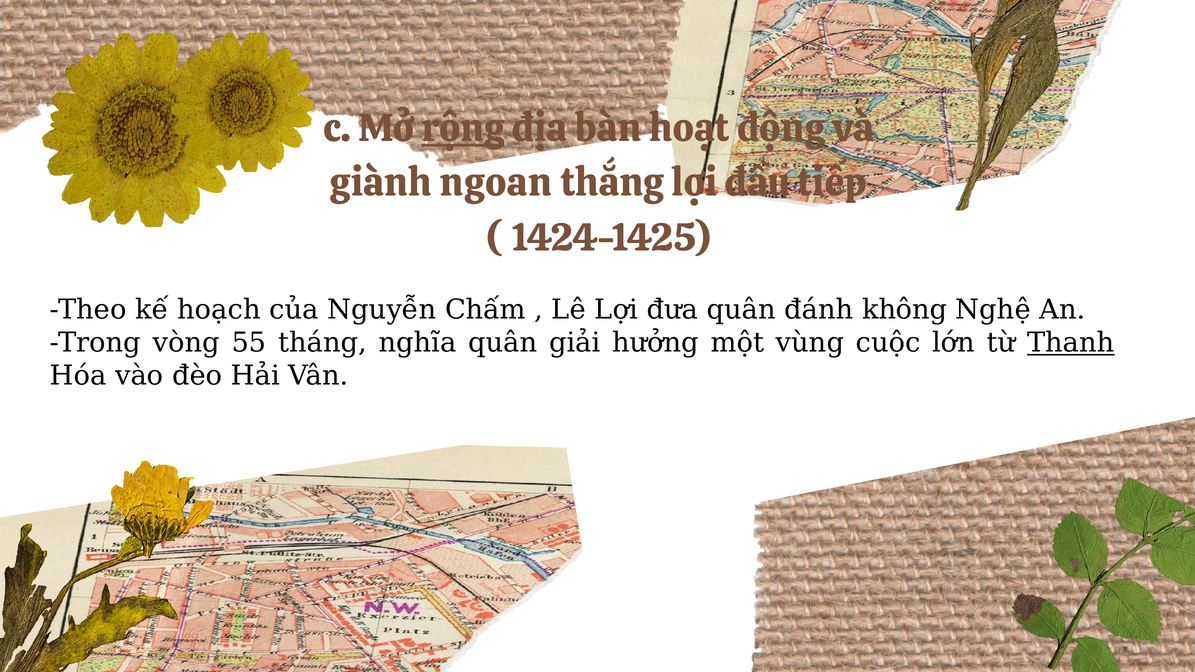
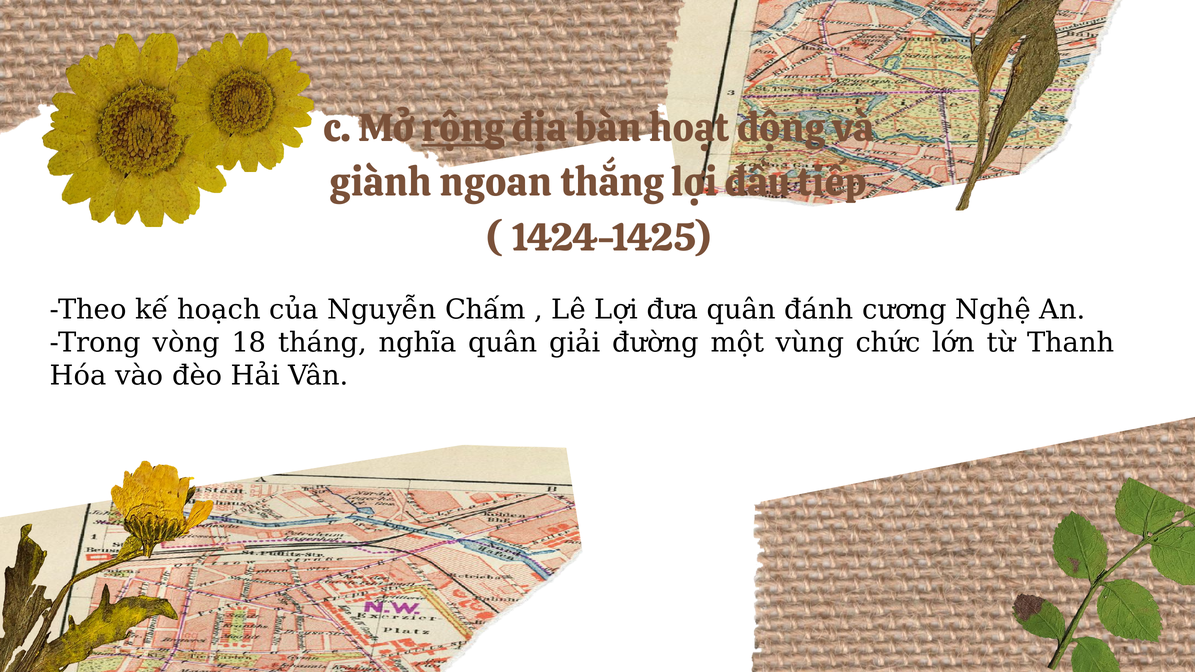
không: không -> cương
55: 55 -> 18
hưởng: hưởng -> đường
cuộc: cuộc -> chức
Thanh underline: present -> none
